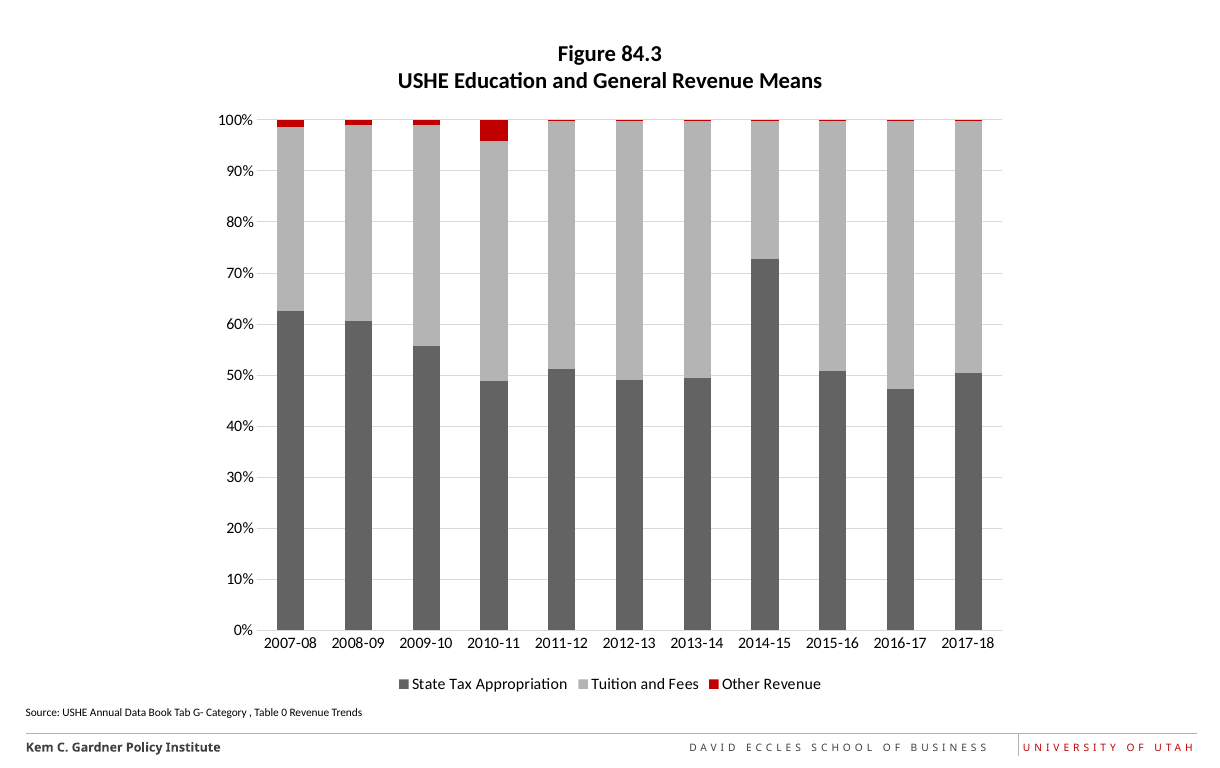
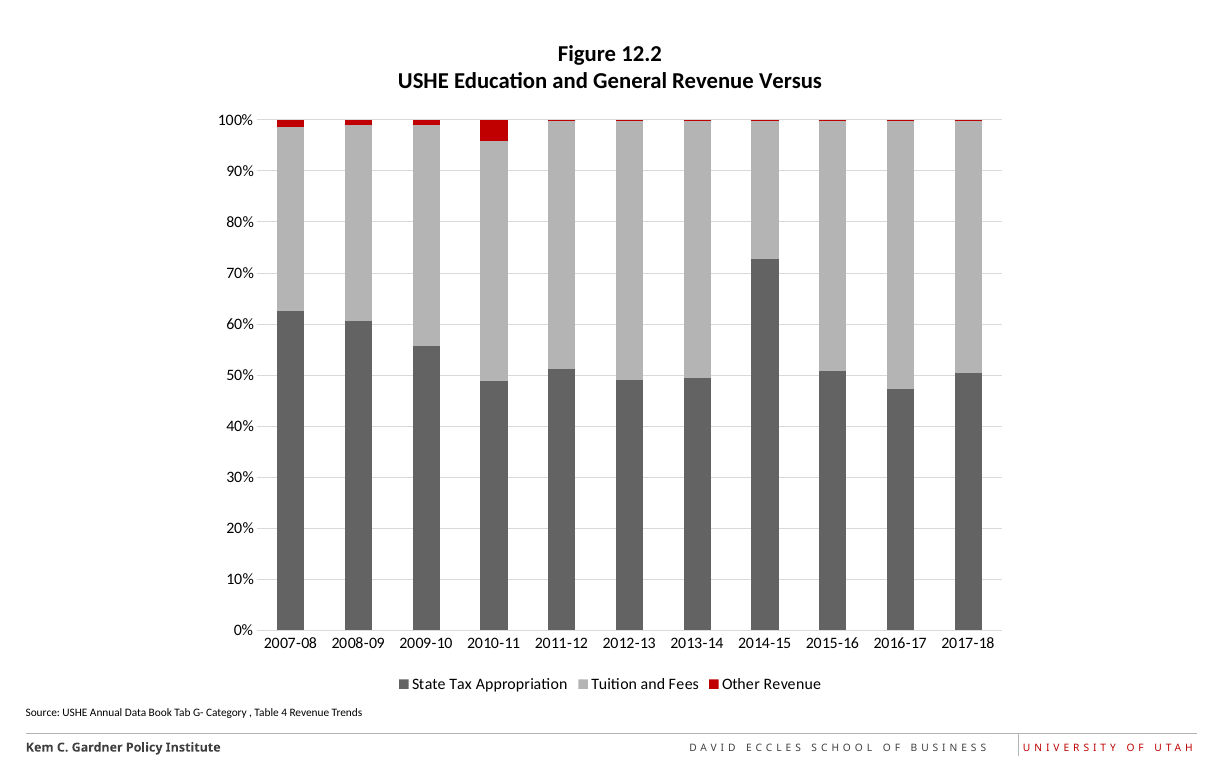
84.3: 84.3 -> 12.2
Means: Means -> Versus
0: 0 -> 4
